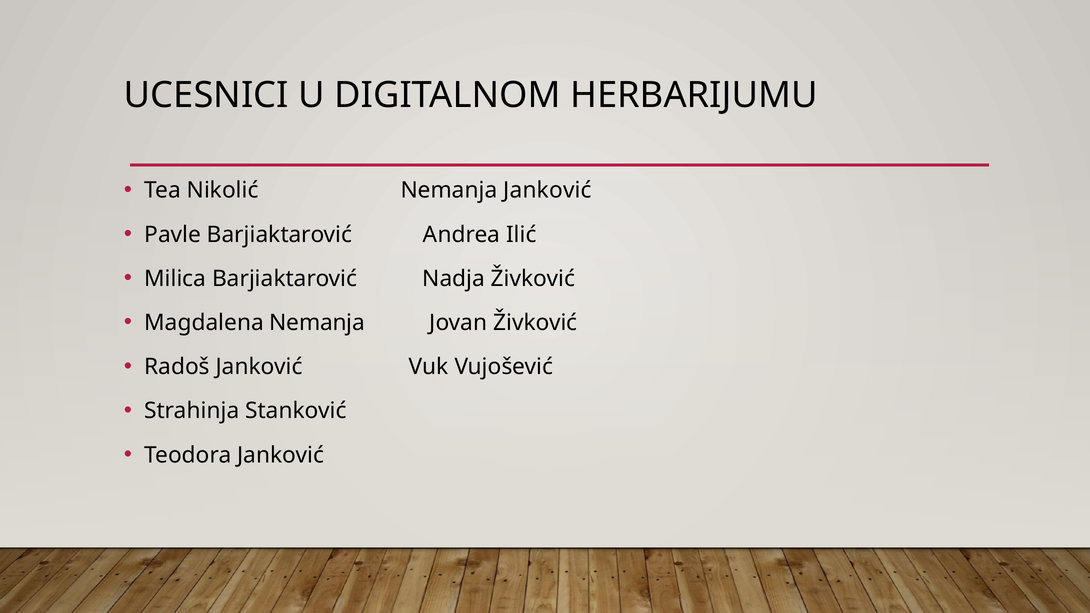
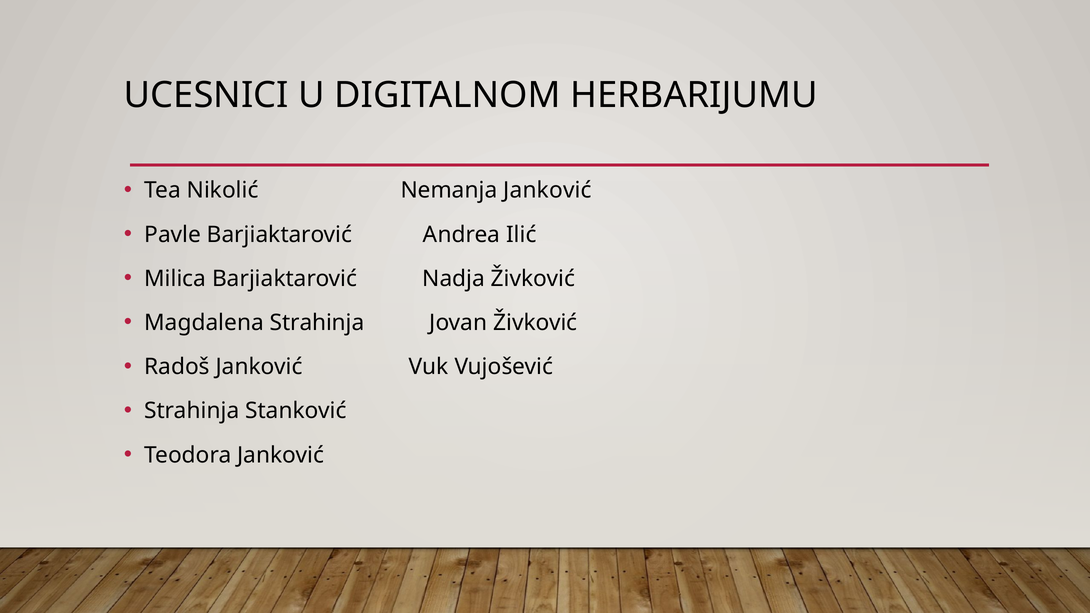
Magdalena Nemanja: Nemanja -> Strahinja
